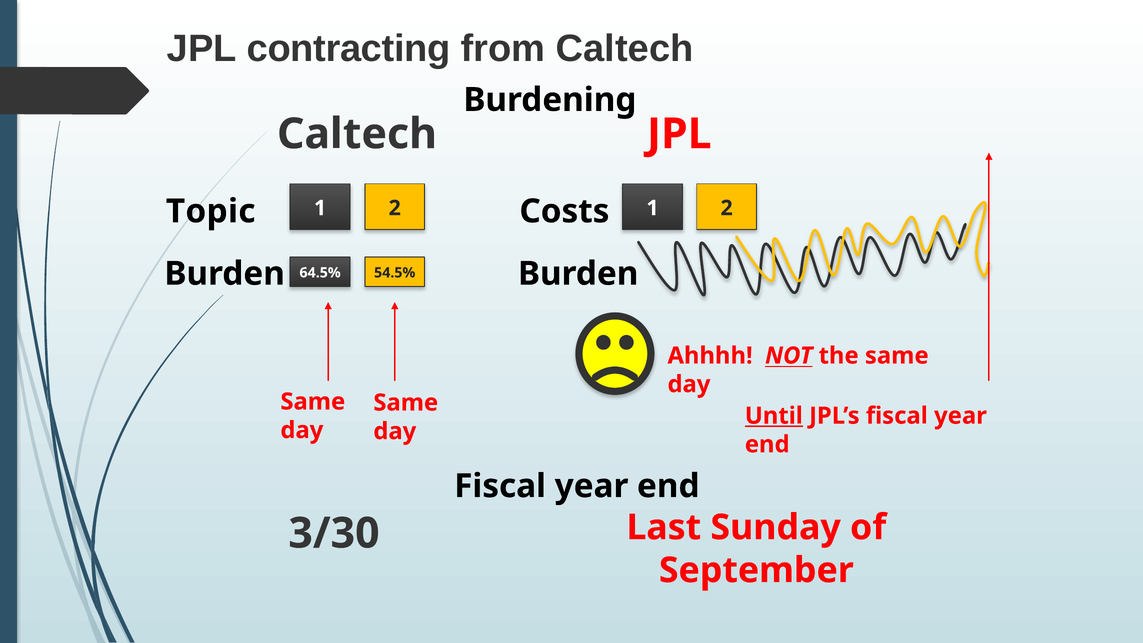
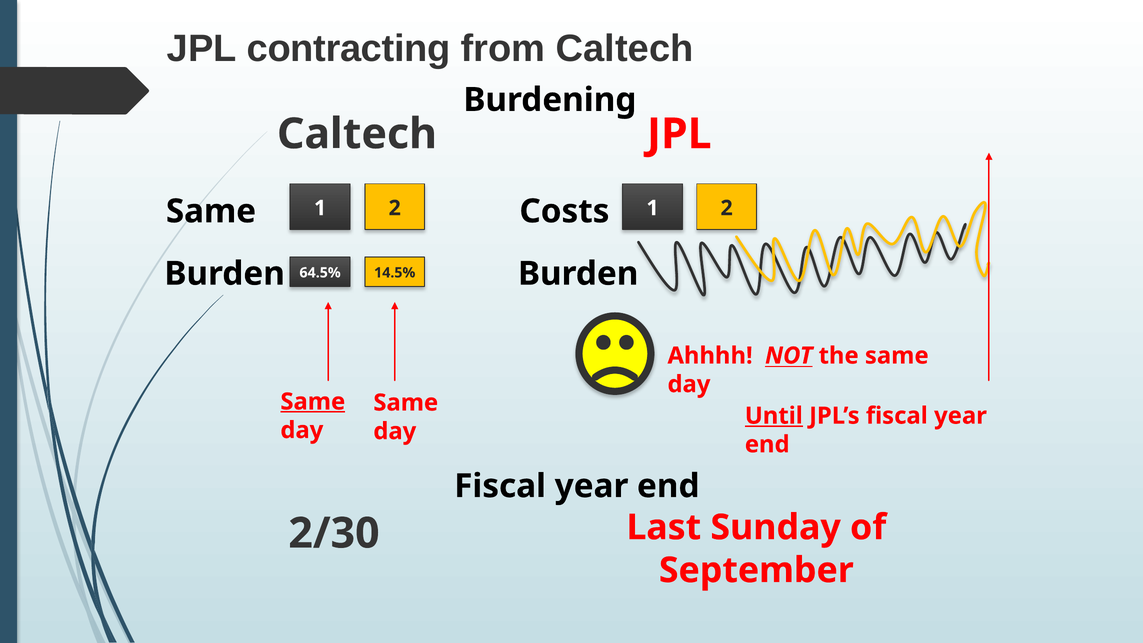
Topic at (211, 211): Topic -> Same
54.5%: 54.5% -> 14.5%
Same at (313, 402) underline: none -> present
3/30: 3/30 -> 2/30
